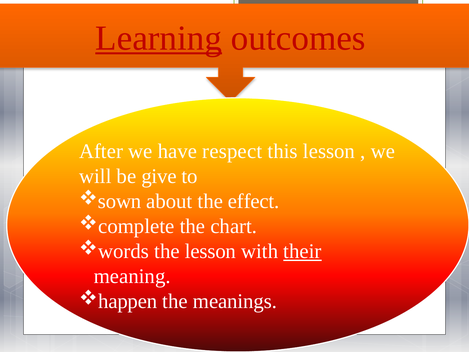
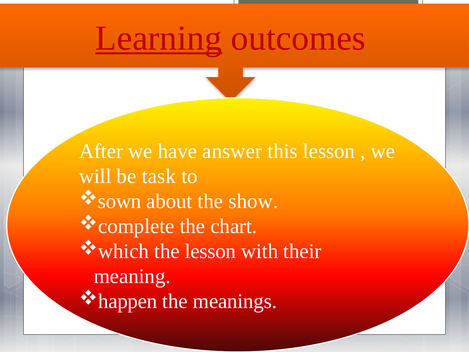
respect: respect -> answer
give: give -> task
effect: effect -> show
words: words -> which
their underline: present -> none
